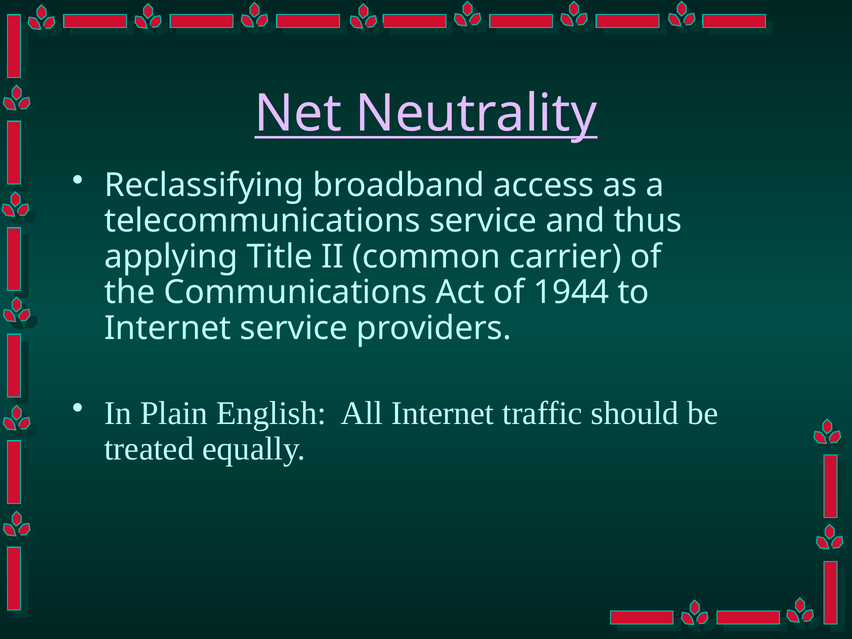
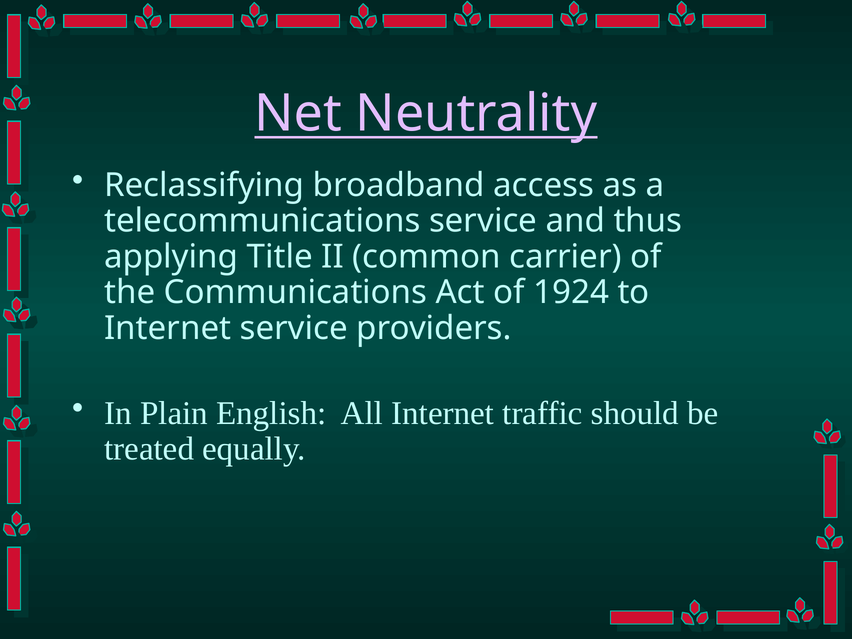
1944: 1944 -> 1924
